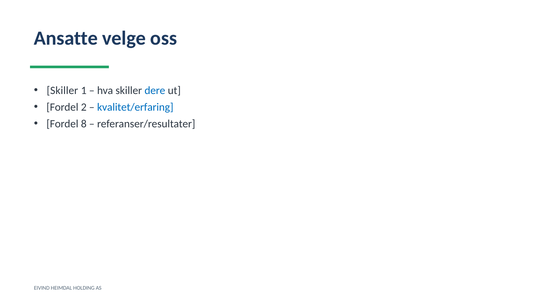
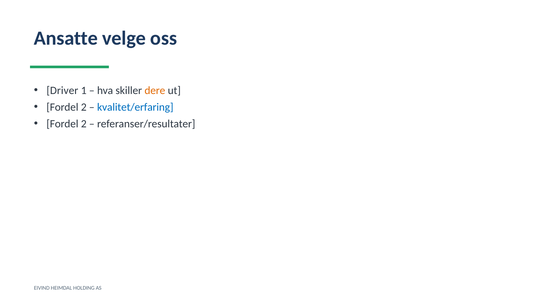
Skiller at (62, 90): Skiller -> Driver
dere colour: blue -> orange
8 at (84, 124): 8 -> 2
